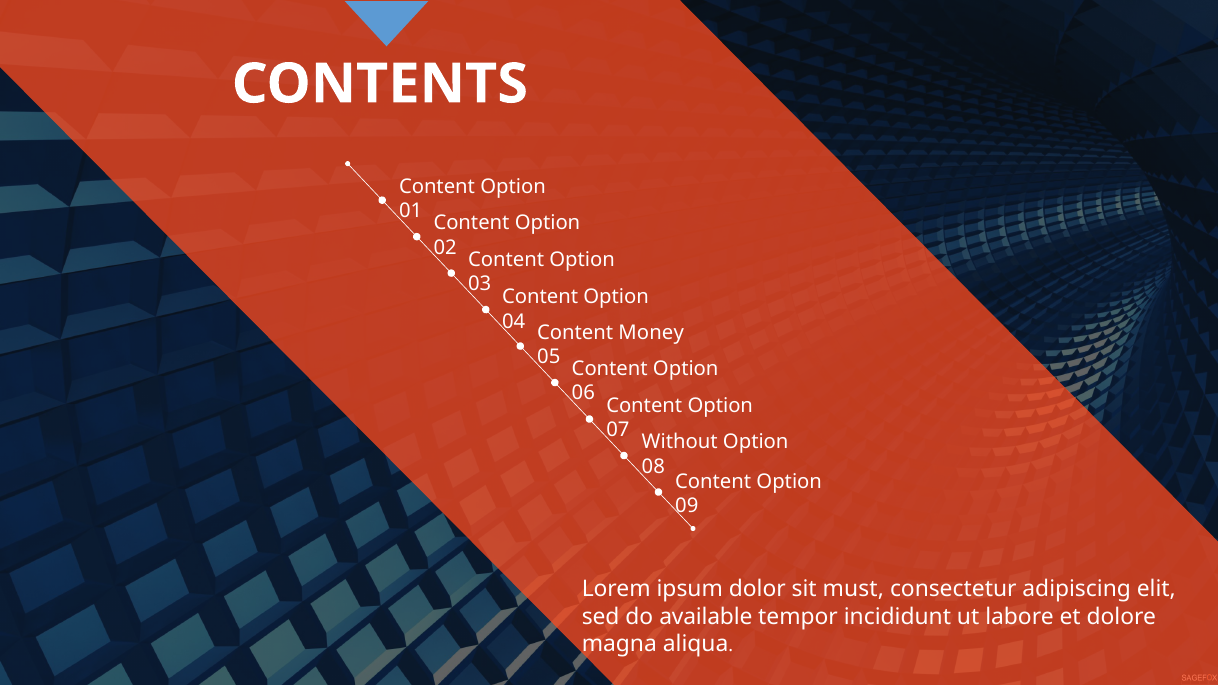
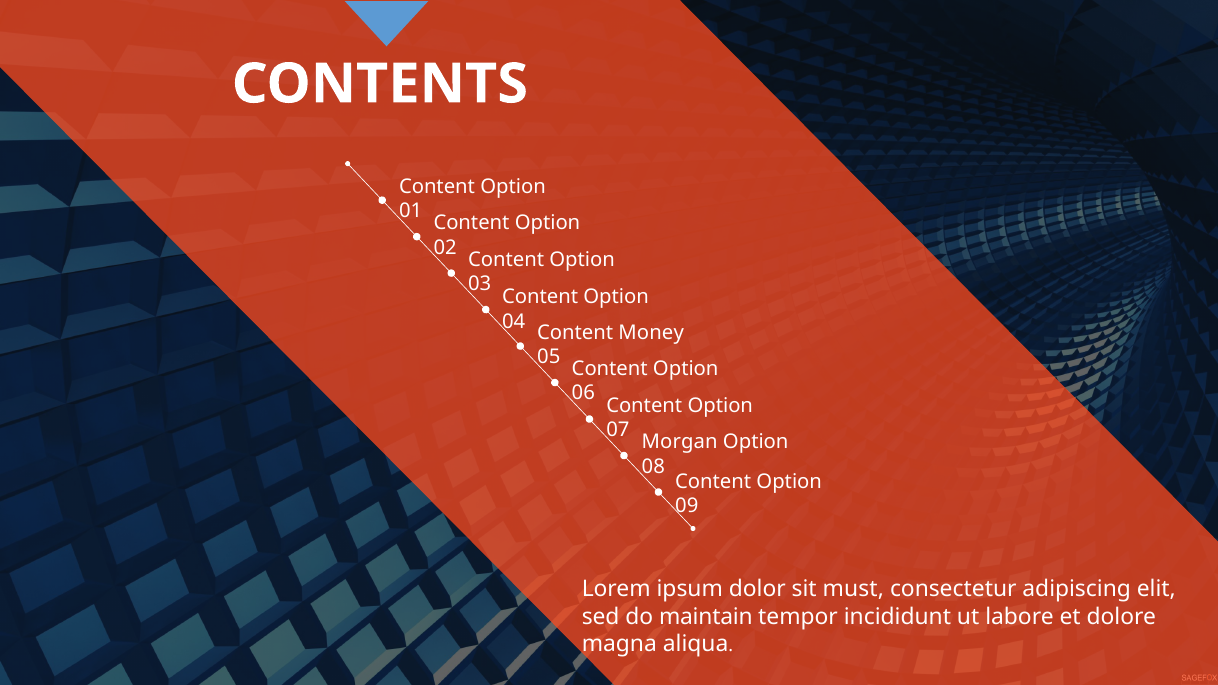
Without: Without -> Morgan
available: available -> maintain
